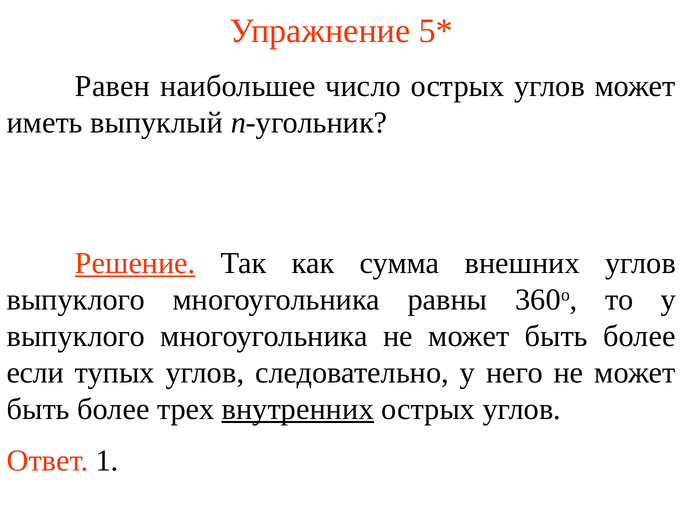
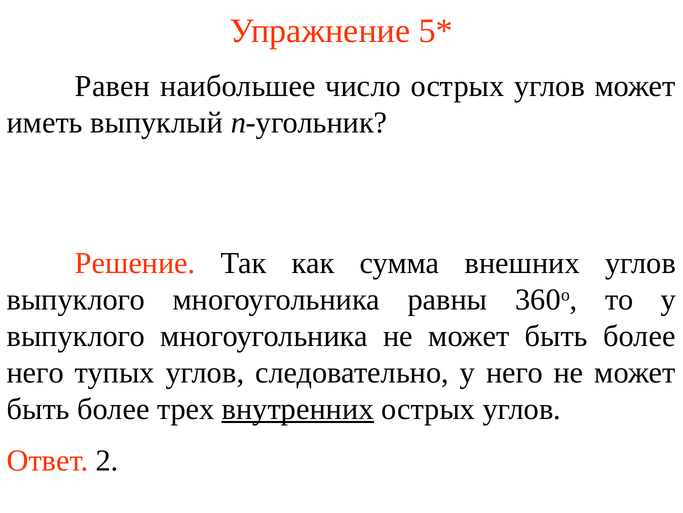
Решение underline: present -> none
если at (35, 372): если -> него
1: 1 -> 2
